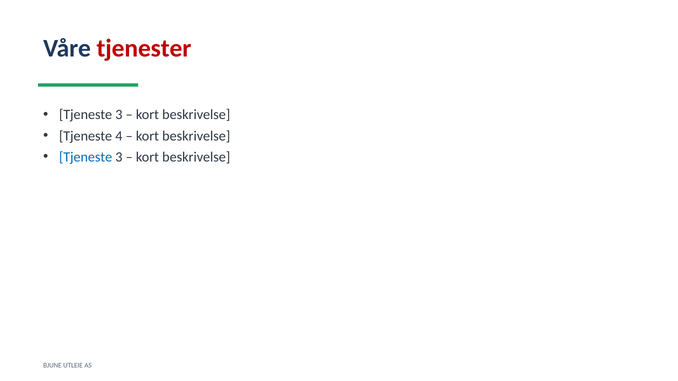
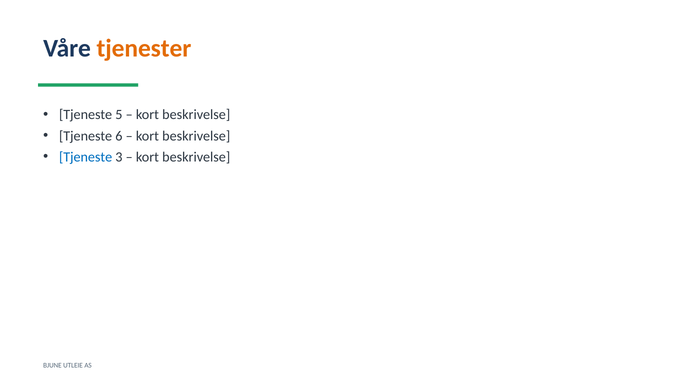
tjenester colour: red -> orange
3 at (119, 115): 3 -> 5
4: 4 -> 6
